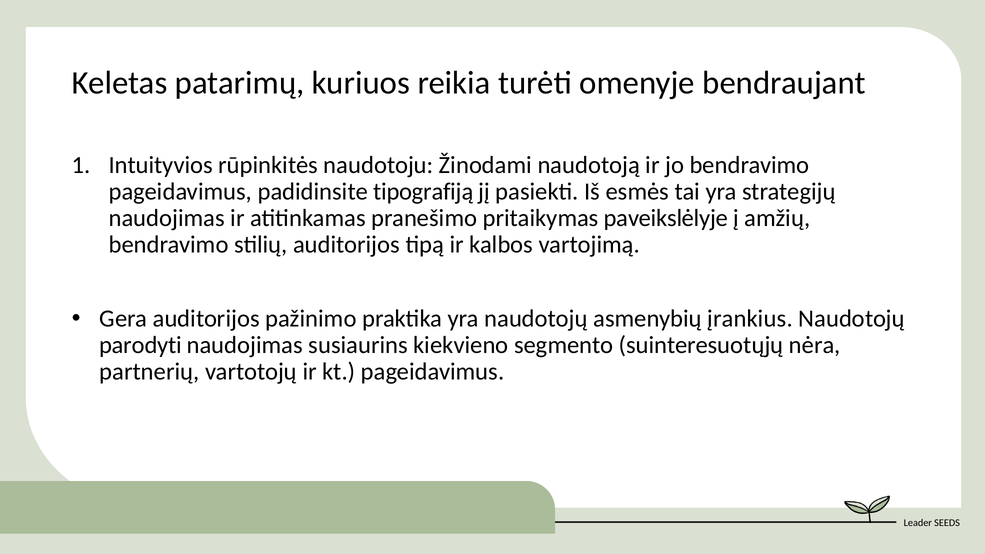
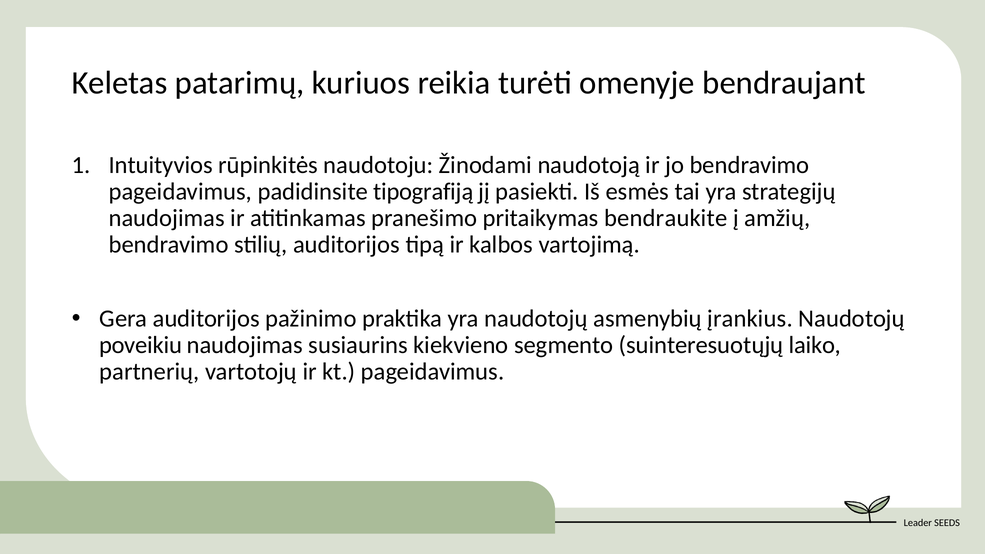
paveikslėlyje: paveikslėlyje -> bendraukite
parodyti: parodyti -> poveikiu
nėra: nėra -> laiko
